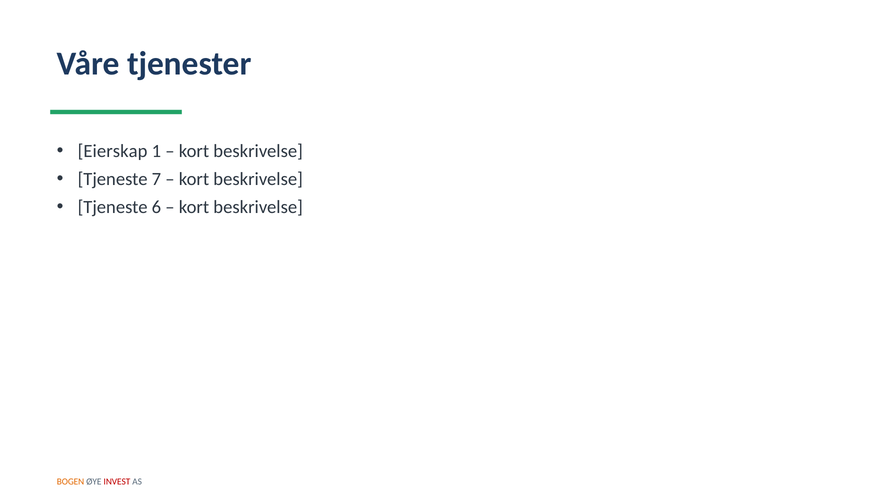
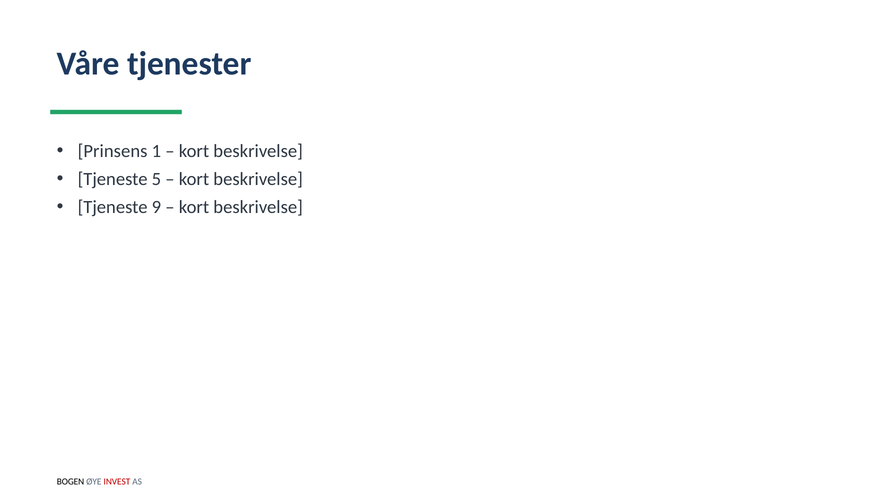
Eierskap: Eierskap -> Prinsens
7: 7 -> 5
6: 6 -> 9
BOGEN colour: orange -> black
